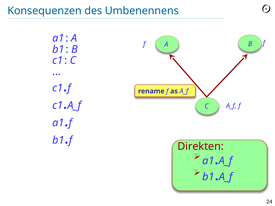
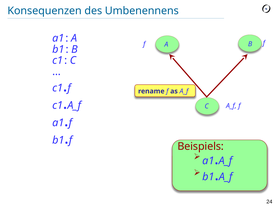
Direkten: Direkten -> Beispiels
